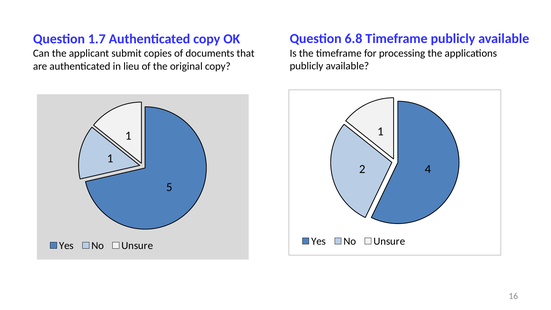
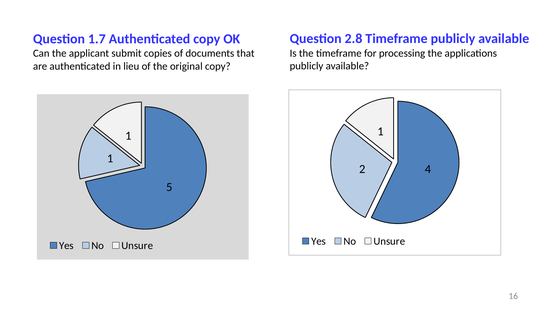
6.8: 6.8 -> 2.8
